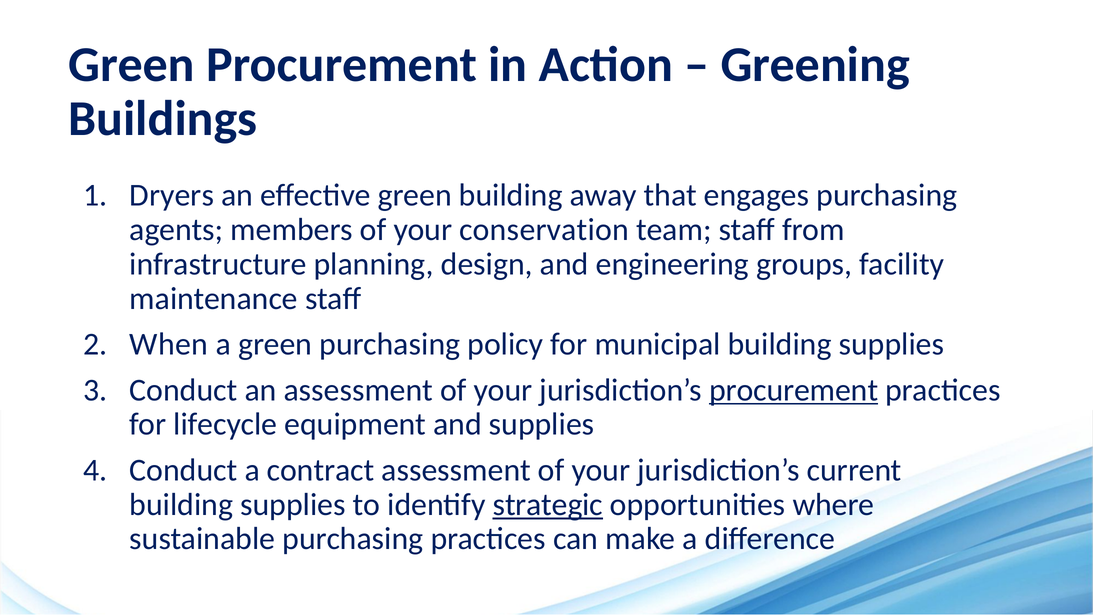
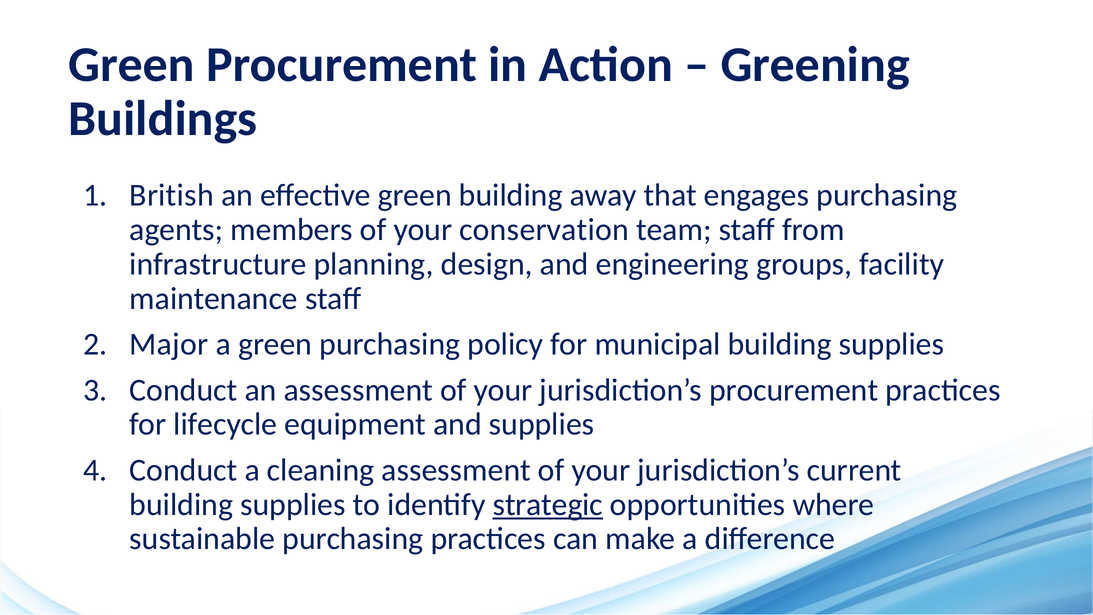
Dryers: Dryers -> British
When: When -> Major
procurement at (794, 390) underline: present -> none
contract: contract -> cleaning
